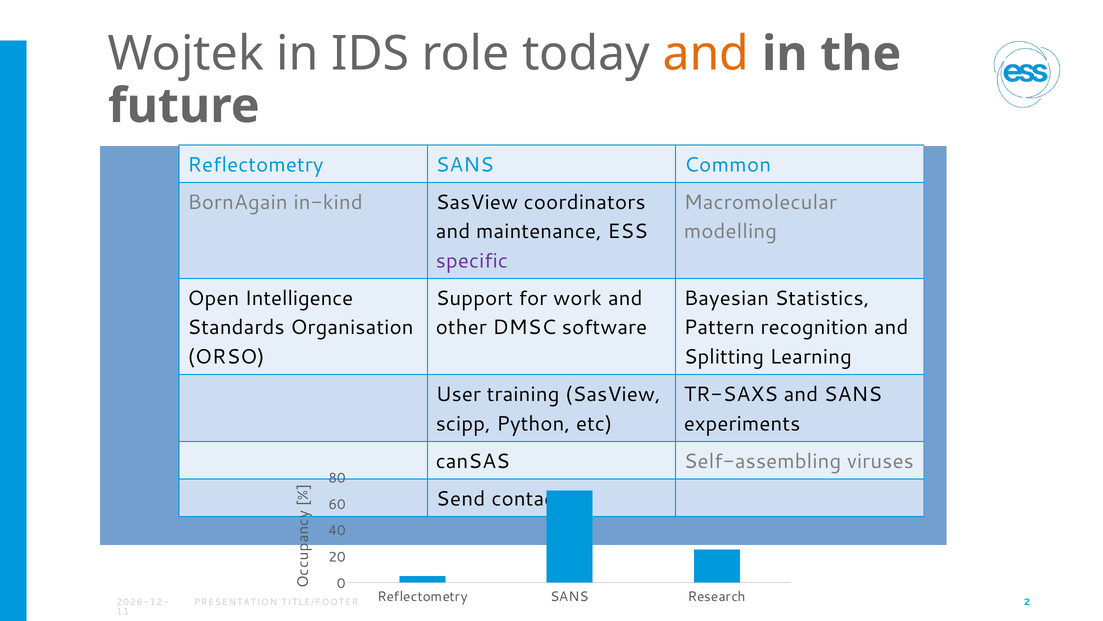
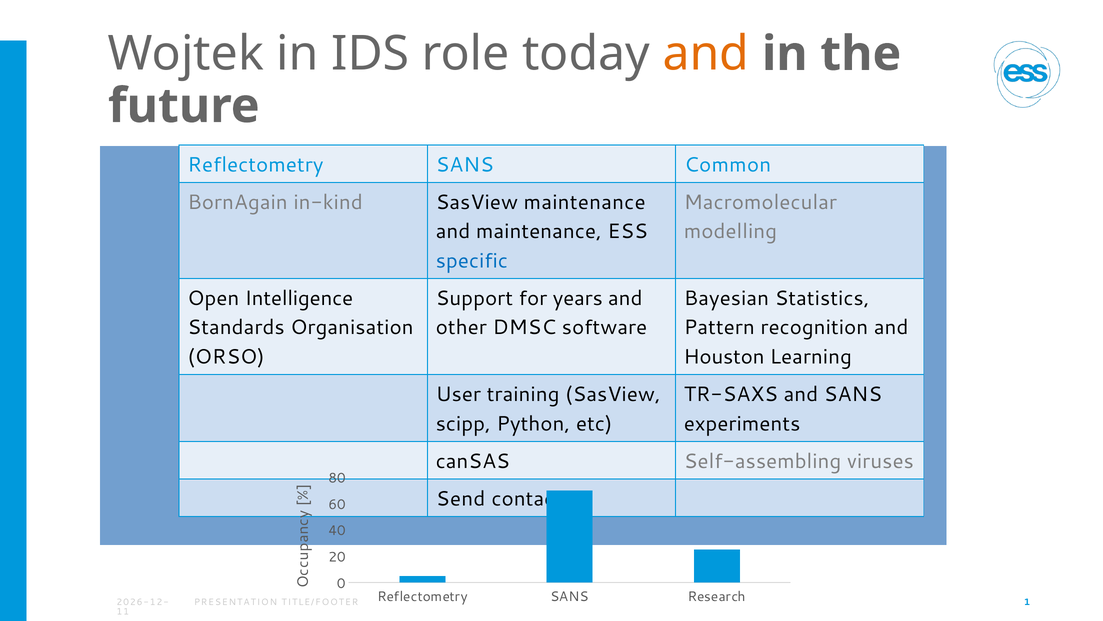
SasView coordinators: coordinators -> maintenance
specific colour: purple -> blue
work: work -> years
Splitting: Splitting -> Houston
2: 2 -> 1
